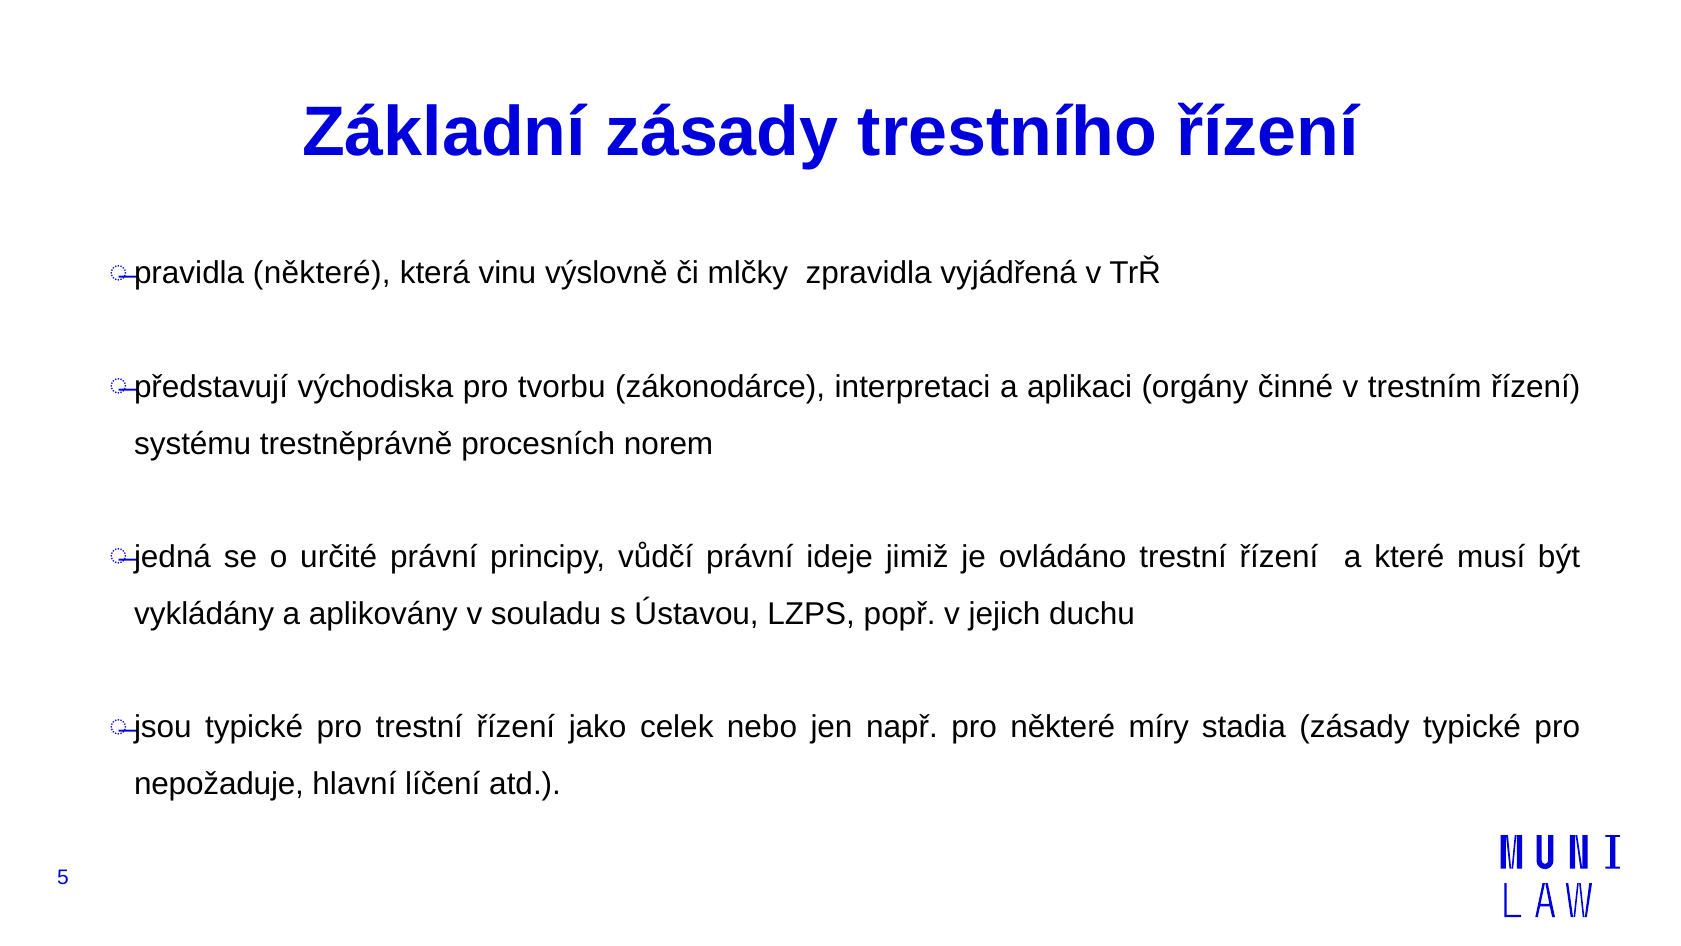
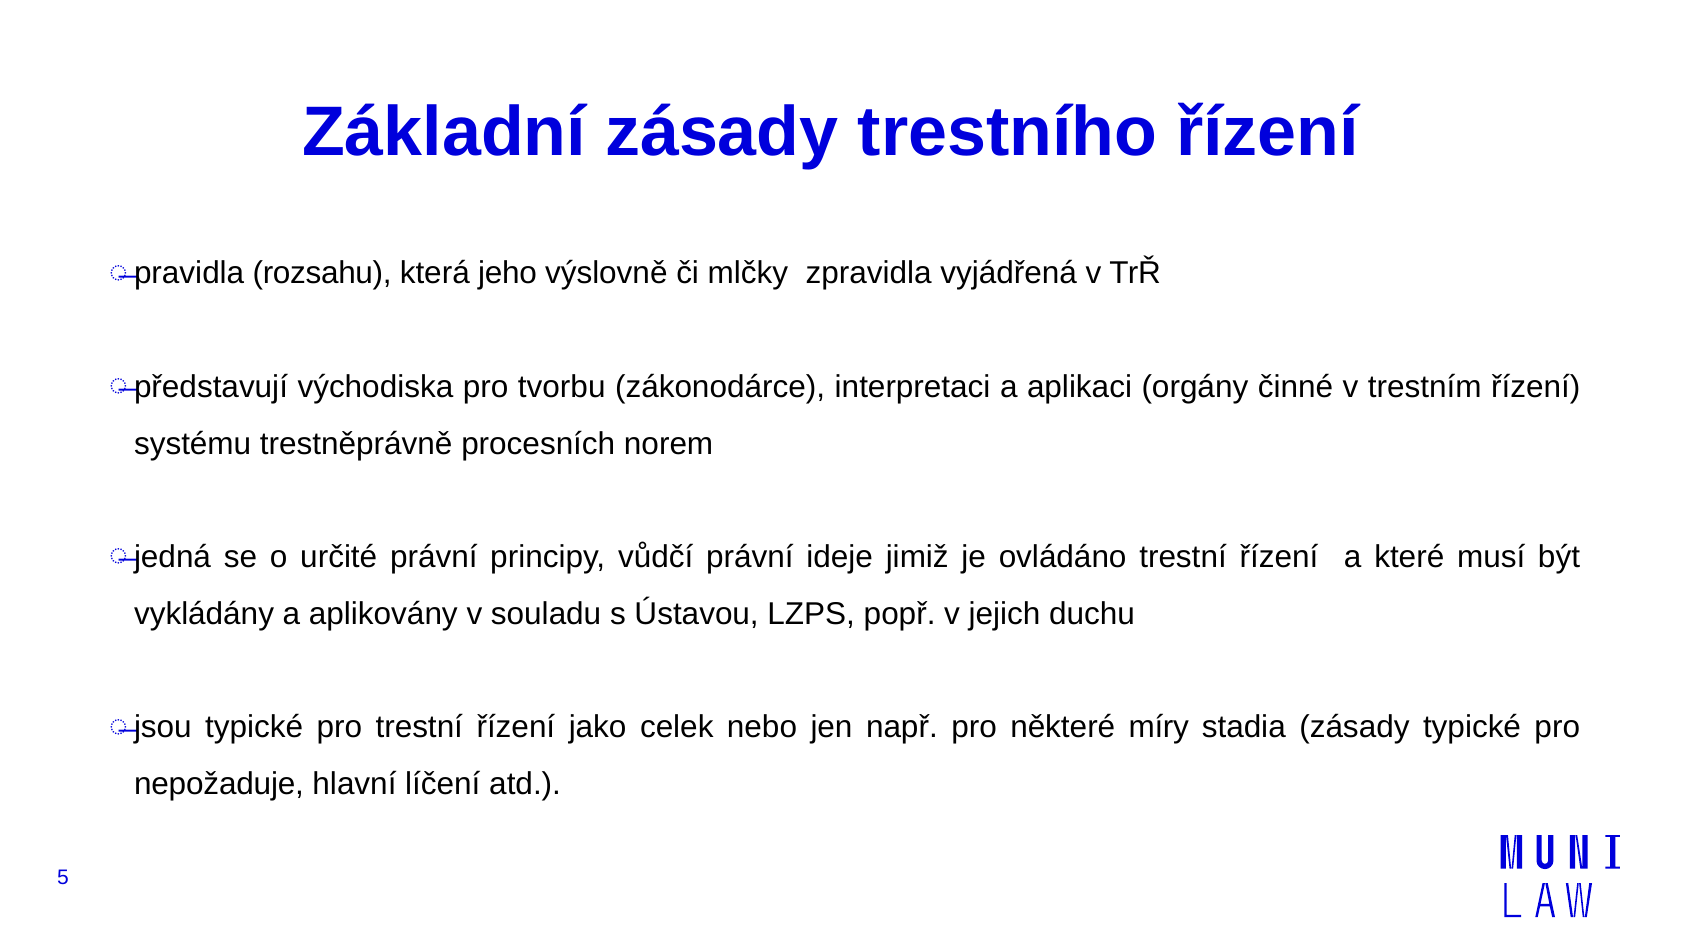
některé at (322, 273): některé -> rozsahu
vinu: vinu -> jeho
